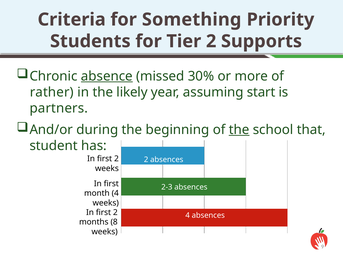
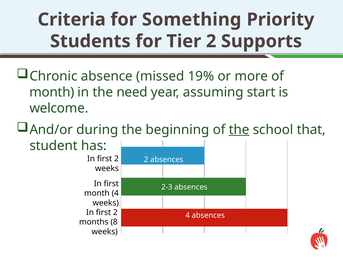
absence underline: present -> none
30%: 30% -> 19%
rather at (52, 92): rather -> month
likely: likely -> need
partners: partners -> welcome
